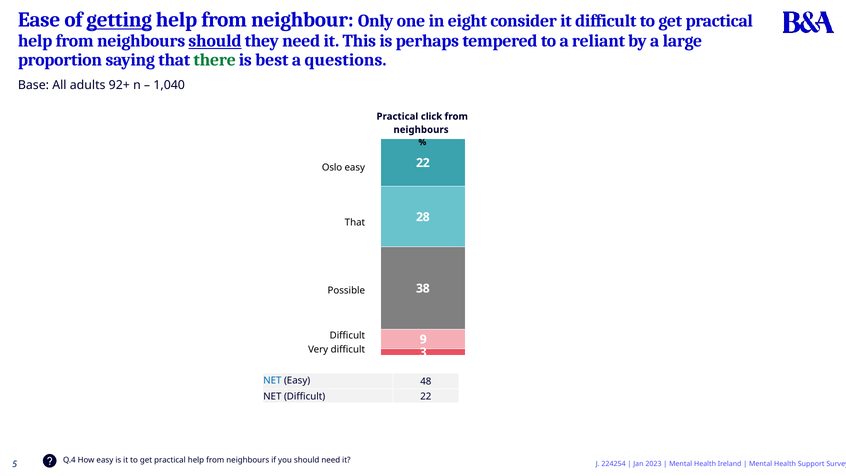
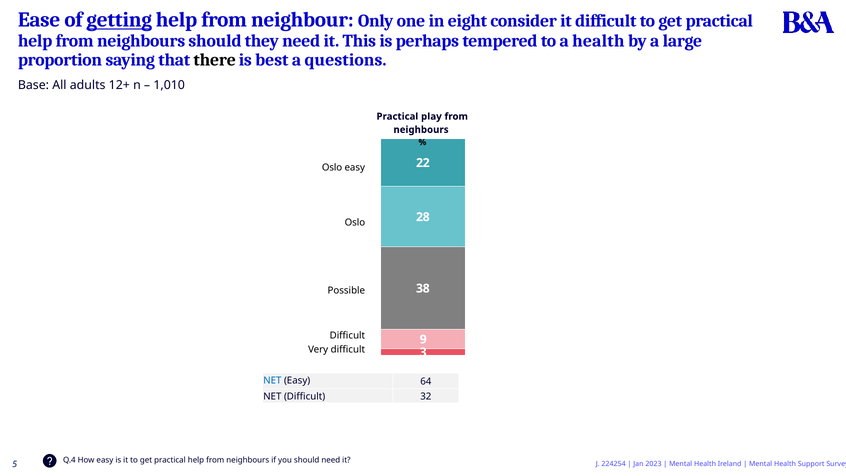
should at (215, 41) underline: present -> none
a reliant: reliant -> health
there colour: green -> black
92+: 92+ -> 12+
1,040: 1,040 -> 1,010
click: click -> play
That at (355, 223): That -> Oslo
48: 48 -> 64
Difficult 22: 22 -> 32
